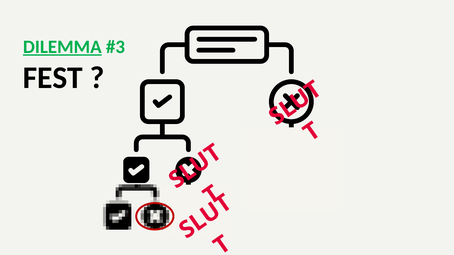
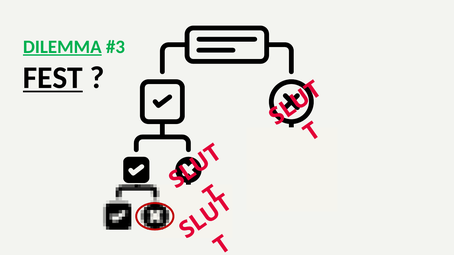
FEST underline: none -> present
